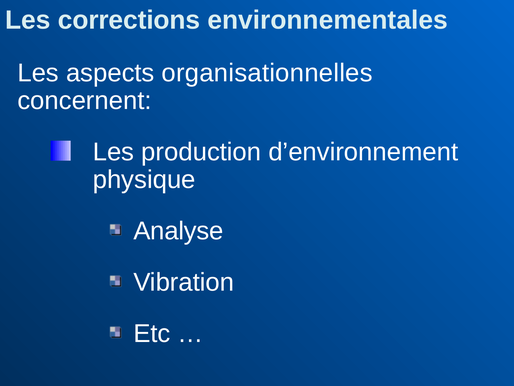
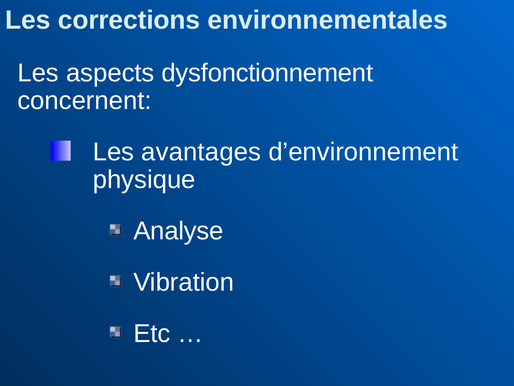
organisationnelles: organisationnelles -> dysfonctionnement
production: production -> avantages
